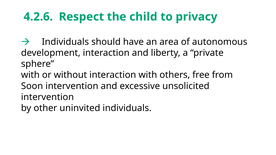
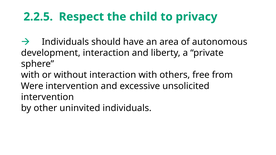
4.2.6: 4.2.6 -> 2.2.5
Soon: Soon -> Were
